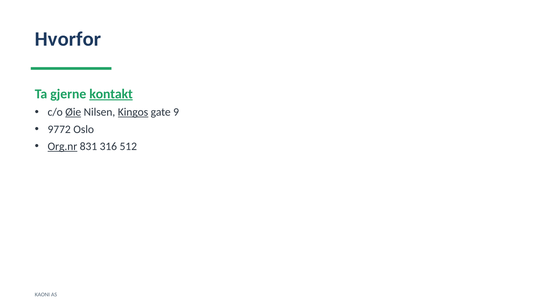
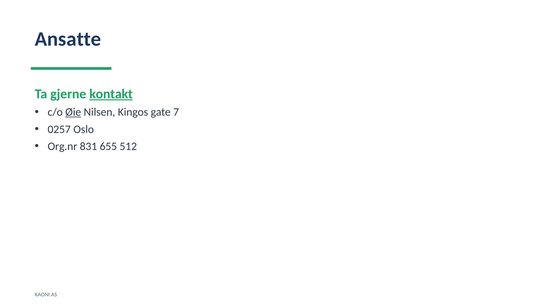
Hvorfor: Hvorfor -> Ansatte
Kingos underline: present -> none
9: 9 -> 7
9772: 9772 -> 0257
Org.nr underline: present -> none
316: 316 -> 655
